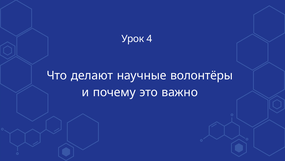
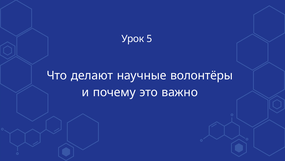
4: 4 -> 5
